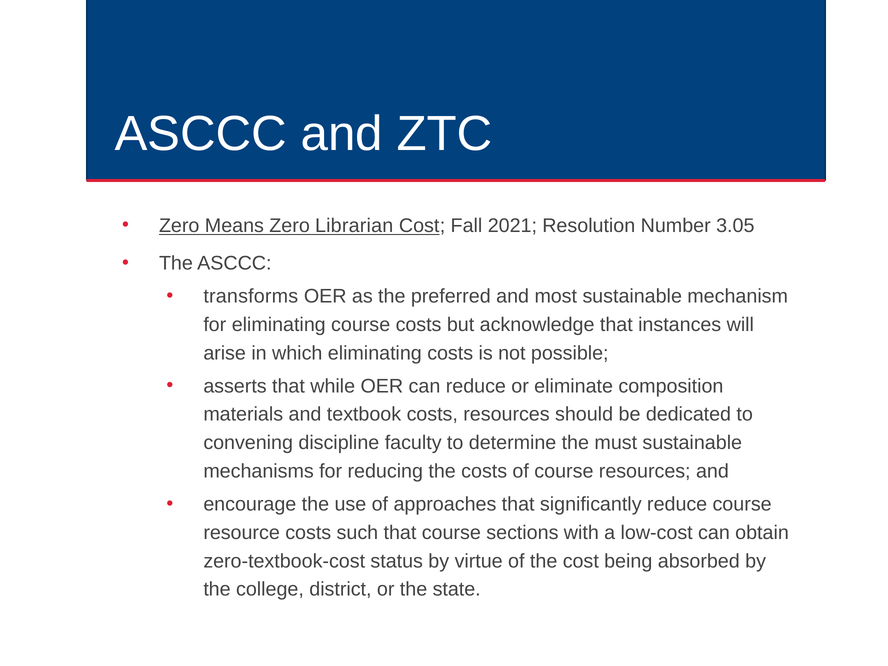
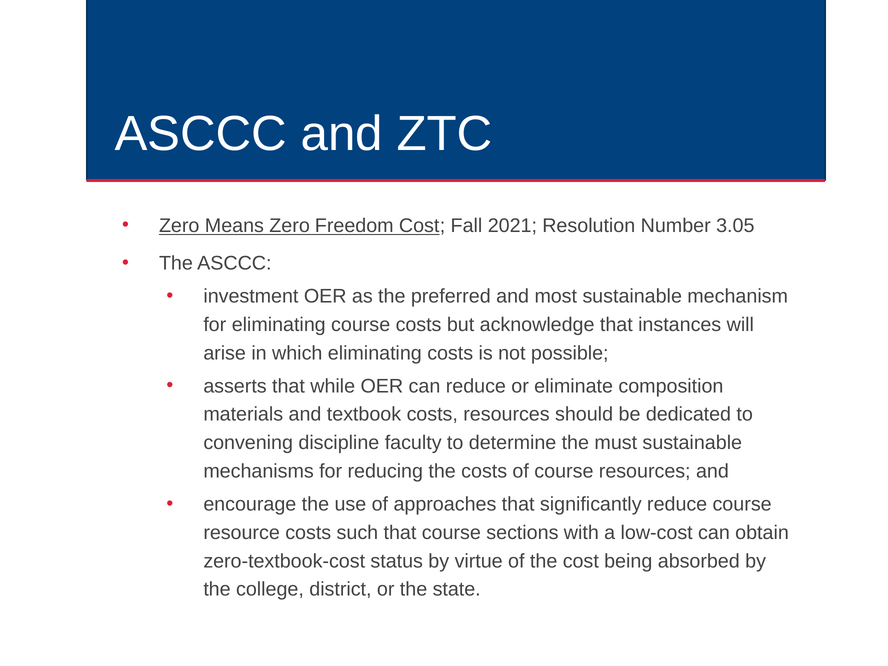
Librarian: Librarian -> Freedom
transforms: transforms -> investment
